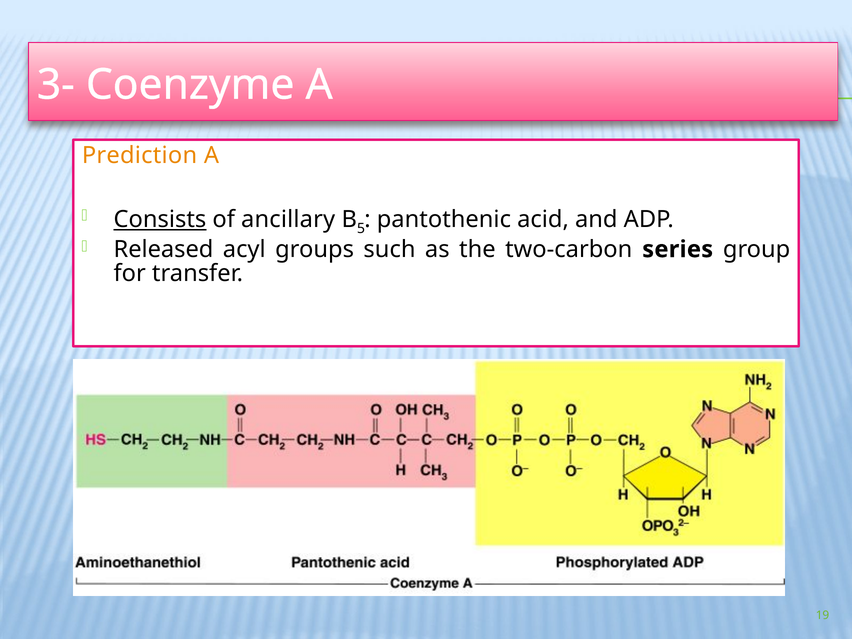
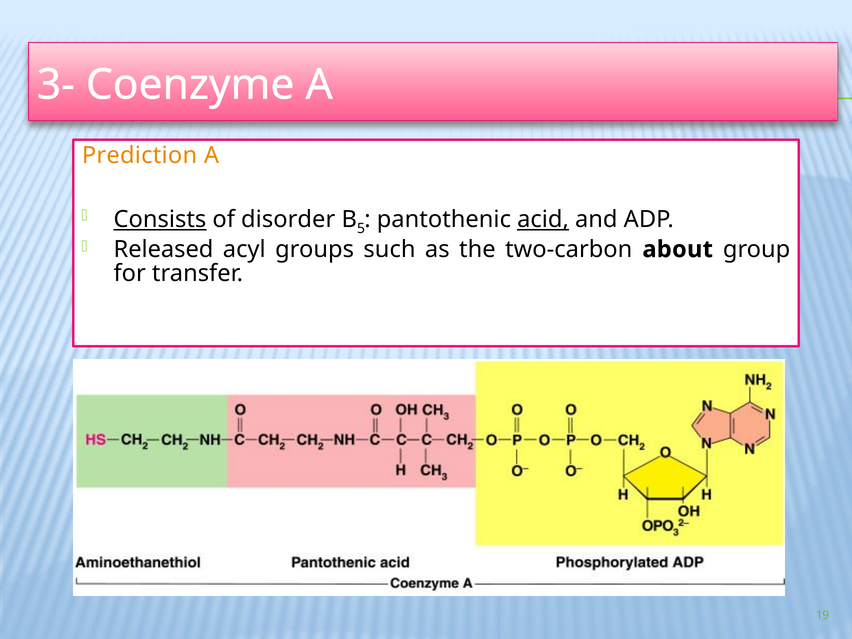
ancillary: ancillary -> disorder
acid underline: none -> present
series: series -> about
